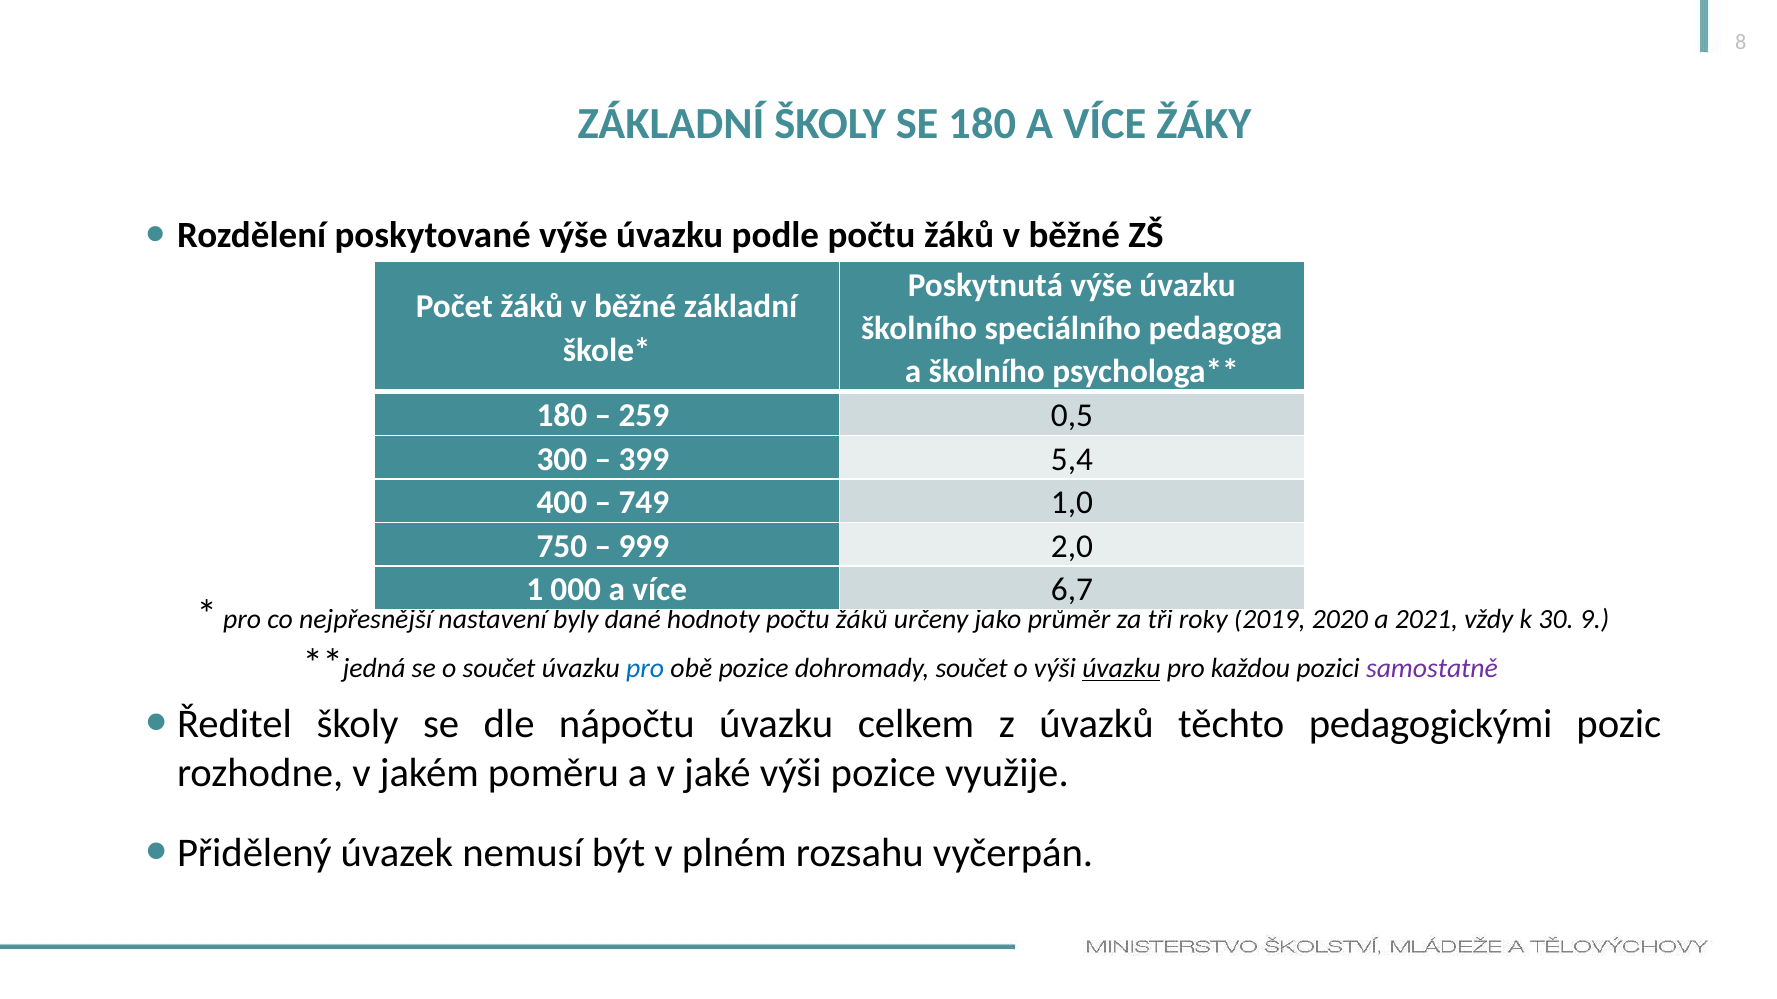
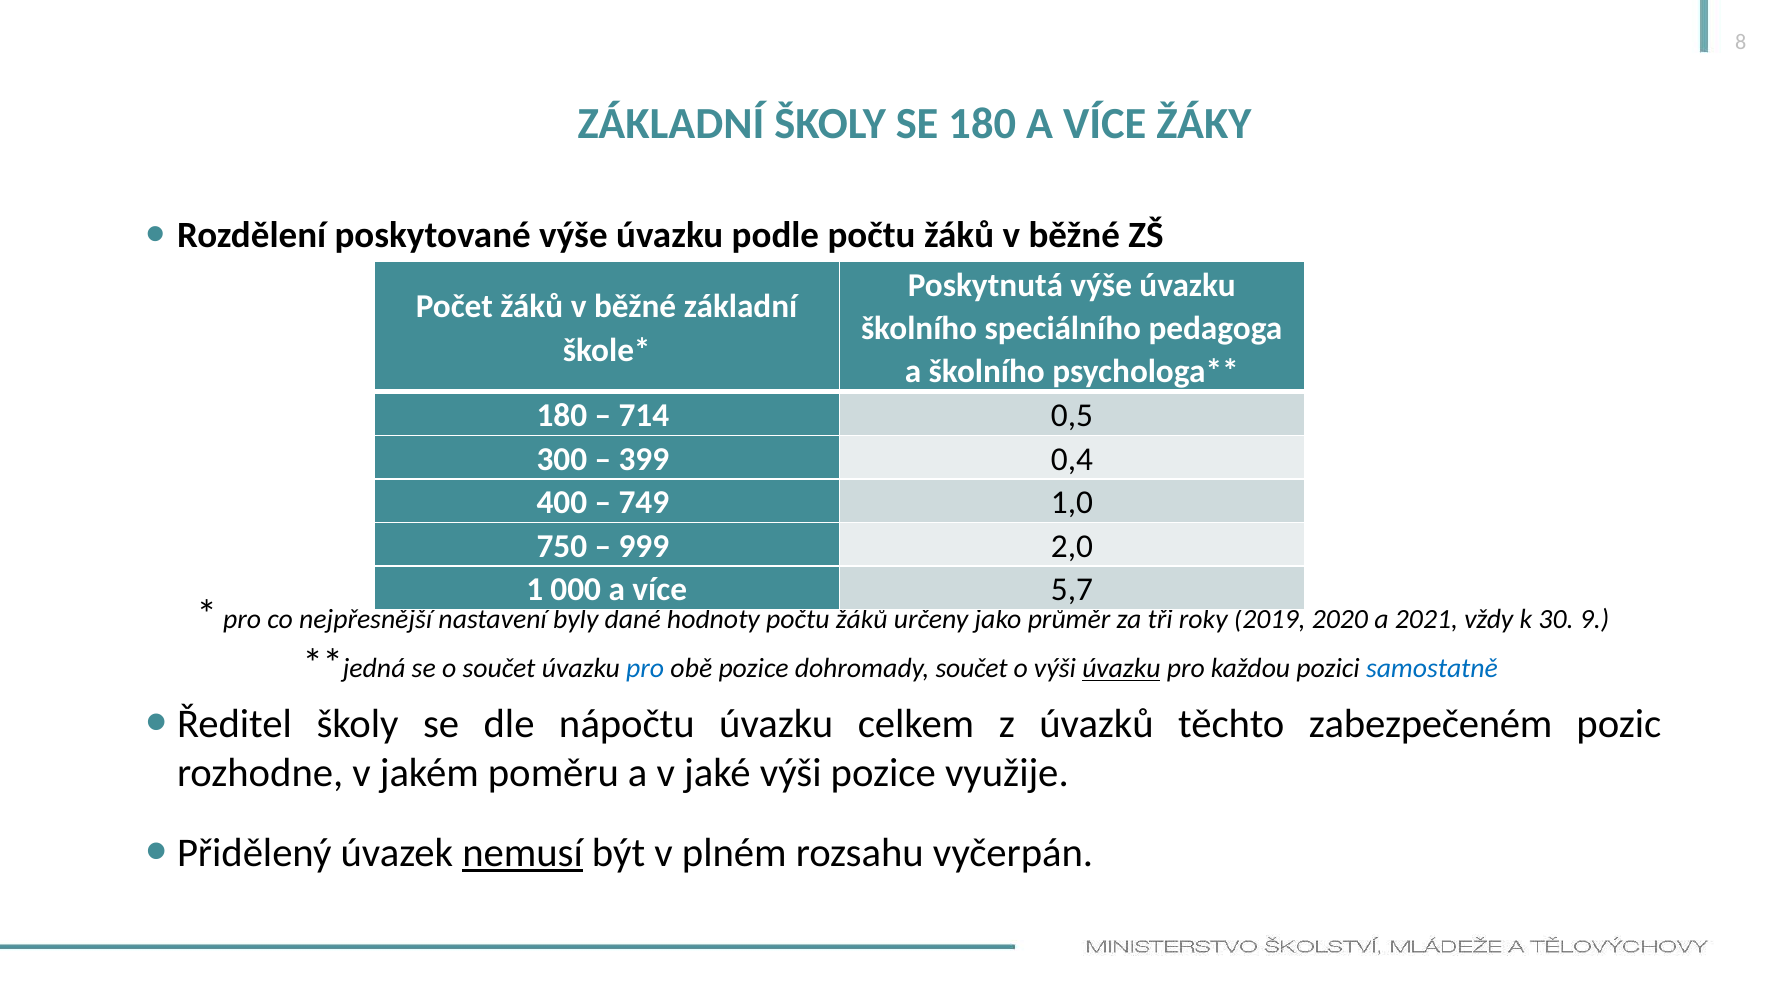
259: 259 -> 714
5,4: 5,4 -> 0,4
6,7: 6,7 -> 5,7
samostatně colour: purple -> blue
pedagogickými: pedagogickými -> zabezpečeném
nemusí underline: none -> present
